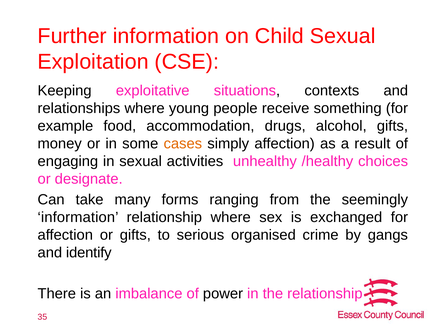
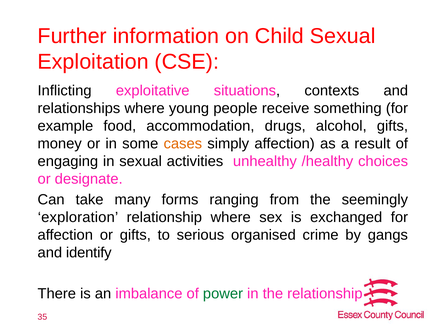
Keeping: Keeping -> Inflicting
information at (78, 218): information -> exploration
power colour: black -> green
